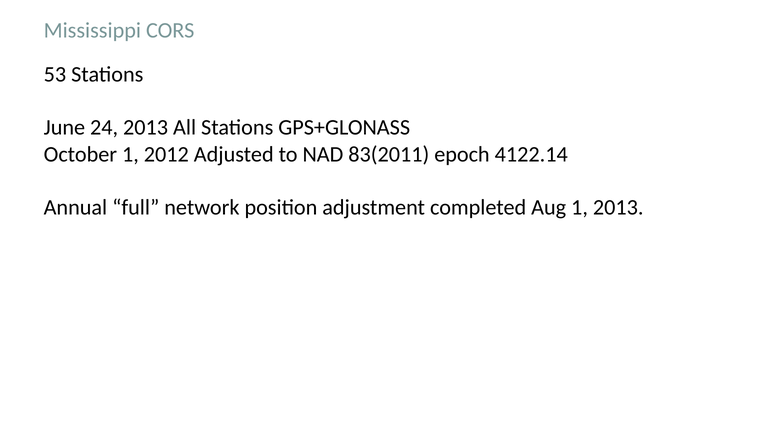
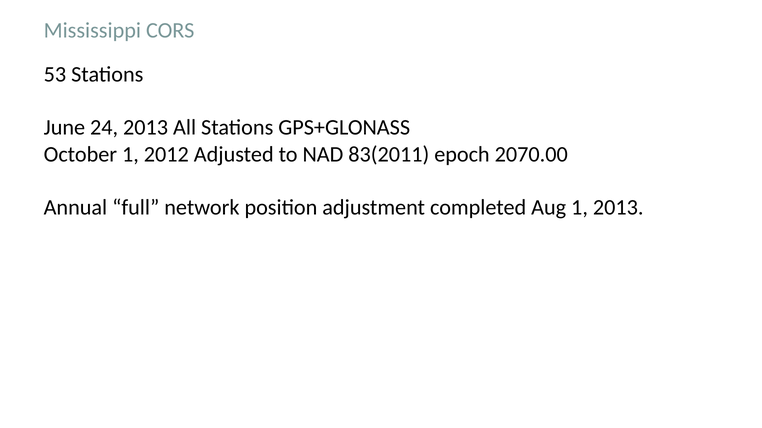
4122.14: 4122.14 -> 2070.00
